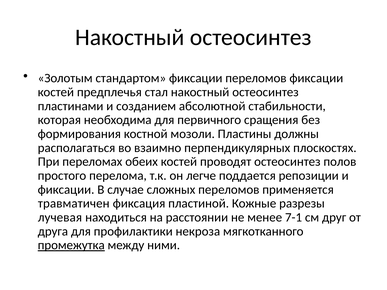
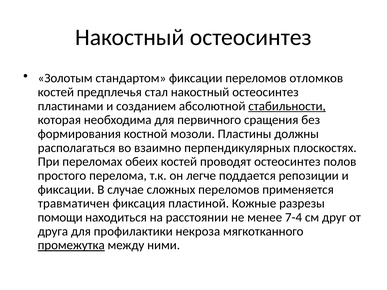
переломов фиксации: фиксации -> отломков
стабильности underline: none -> present
лучевая: лучевая -> помощи
7-1: 7-1 -> 7-4
